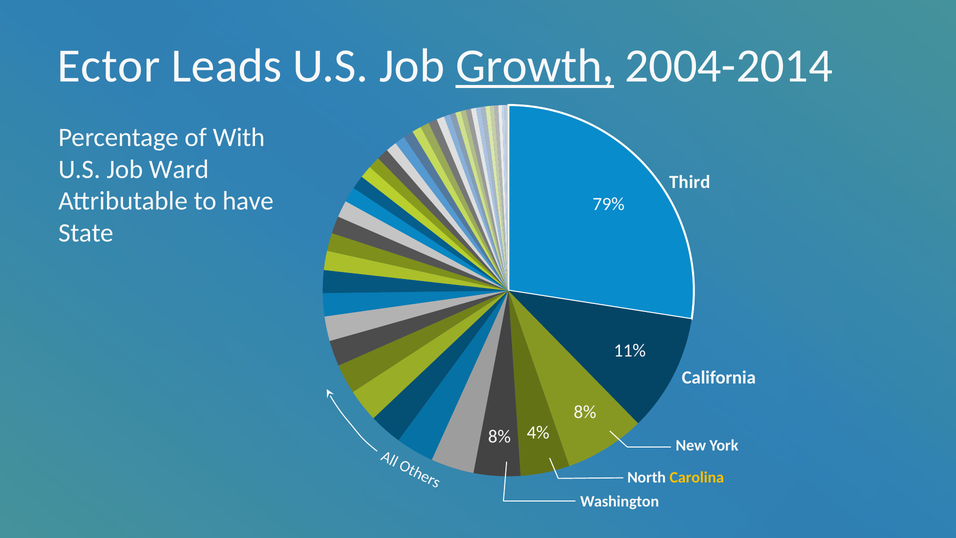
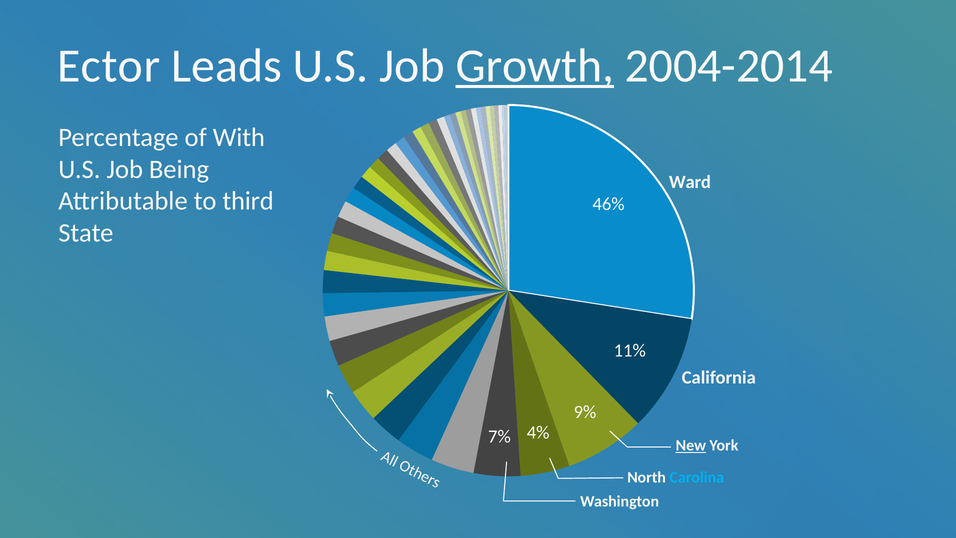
Ward: Ward -> Being
Third: Third -> Ward
have: have -> third
79%: 79% -> 46%
8% at (585, 412): 8% -> 9%
8% at (499, 436): 8% -> 7%
New underline: none -> present
Carolina colour: yellow -> light blue
